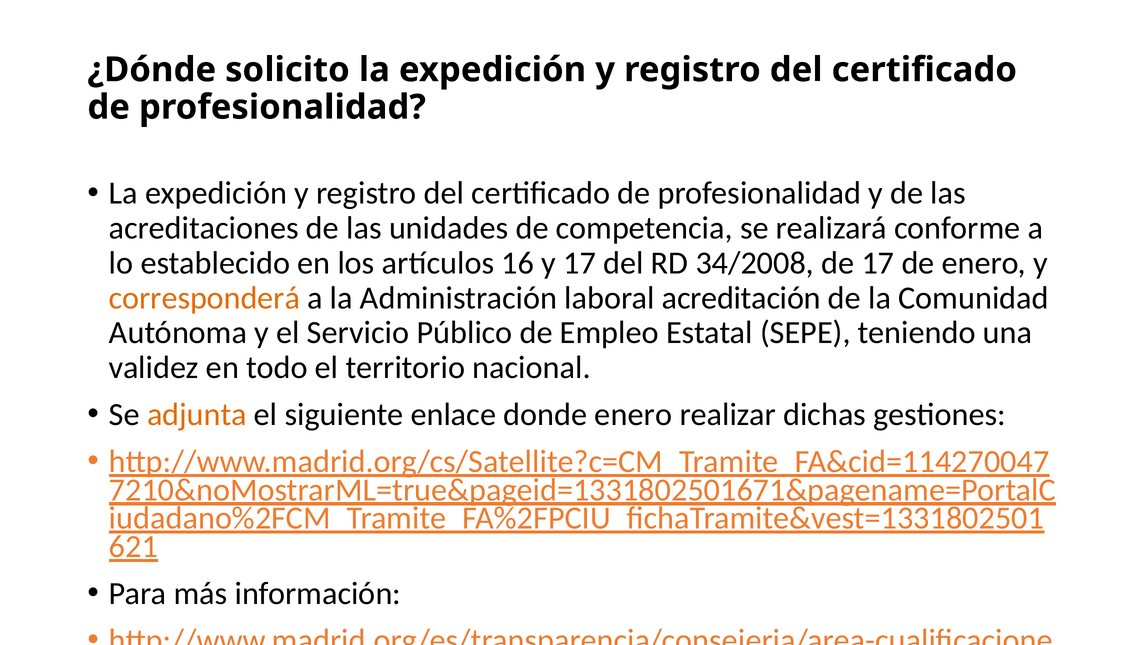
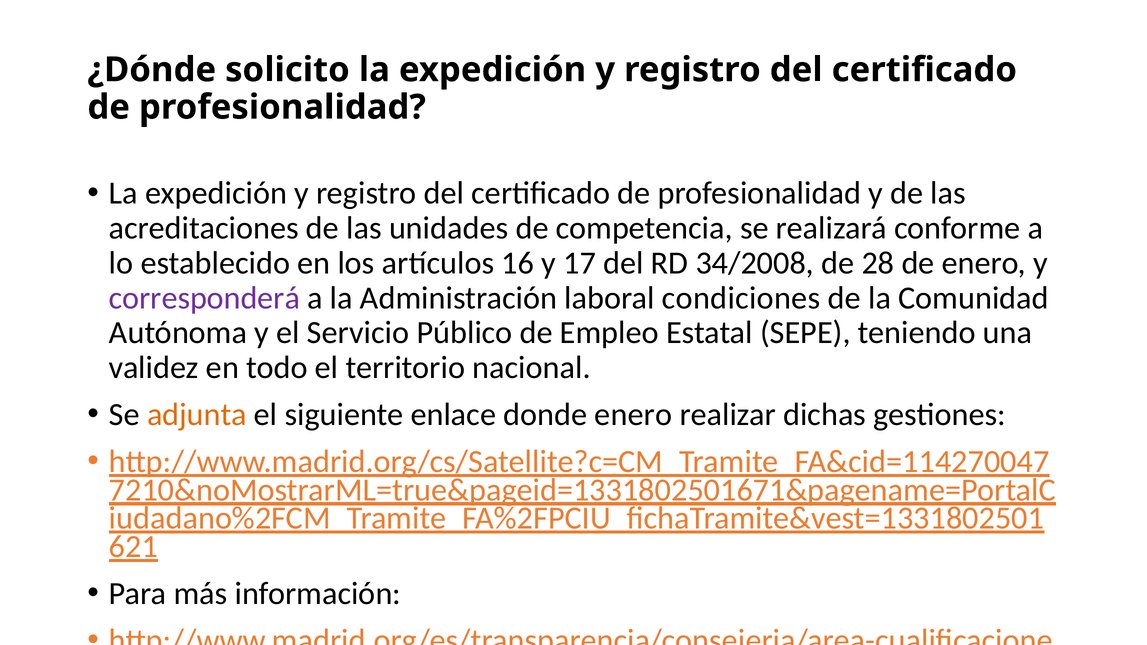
de 17: 17 -> 28
corresponderá colour: orange -> purple
acreditación: acreditación -> condiciones
